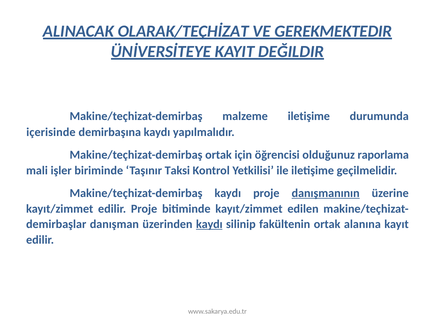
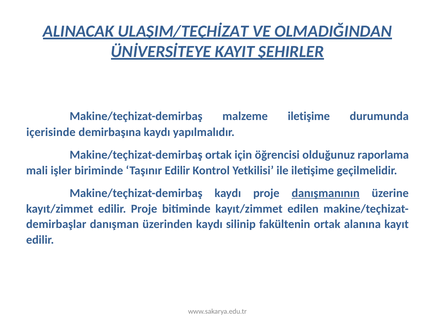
OLARAK/TEÇHİZAT: OLARAK/TEÇHİZAT -> ULAŞIM/TEÇHİZAT
GEREKMEKTEDIR: GEREKMEKTEDIR -> OLMADIĞINDAN
DEĞILDIR: DEĞILDIR -> ŞEHIRLER
Taşınır Taksi: Taksi -> Edilir
kaydı at (209, 224) underline: present -> none
